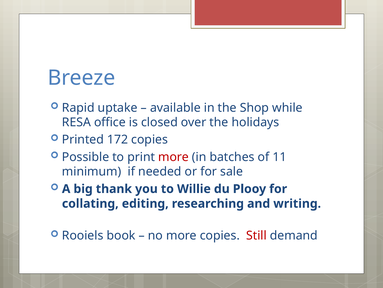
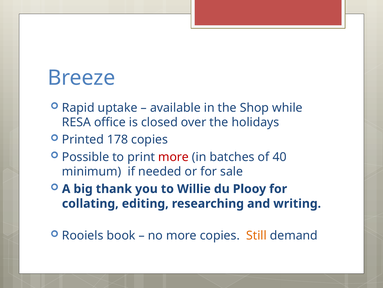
172: 172 -> 178
11: 11 -> 40
Still colour: red -> orange
